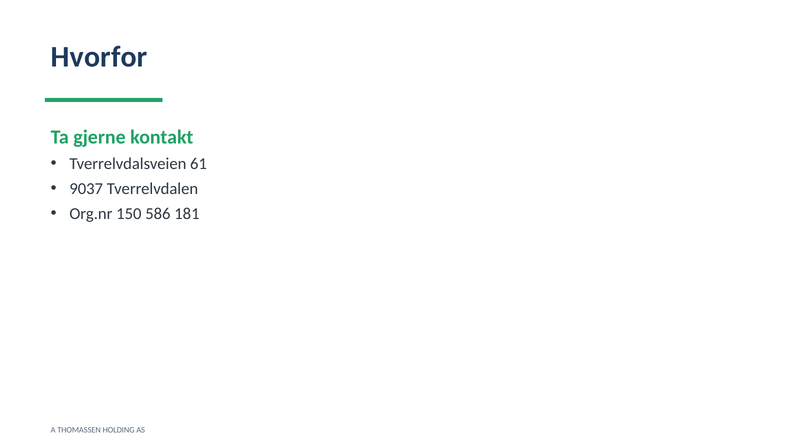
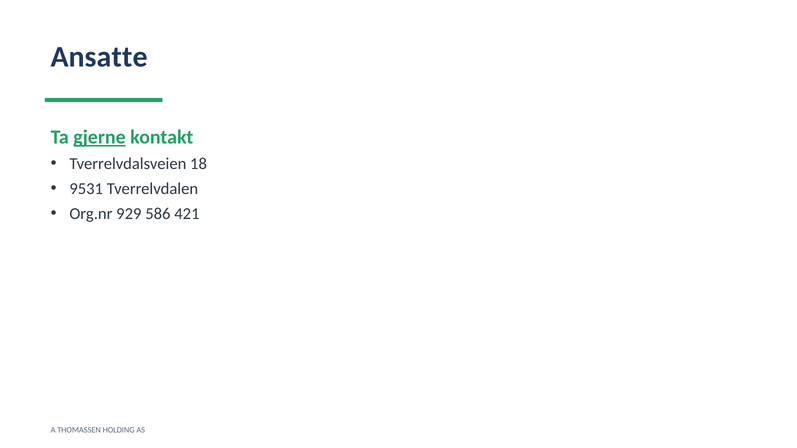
Hvorfor: Hvorfor -> Ansatte
gjerne underline: none -> present
61: 61 -> 18
9037: 9037 -> 9531
150: 150 -> 929
181: 181 -> 421
